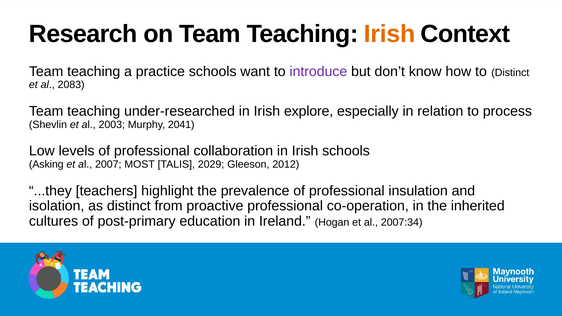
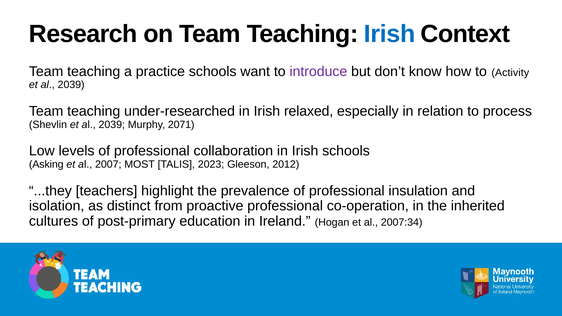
Irish at (390, 34) colour: orange -> blue
to Distinct: Distinct -> Activity
2083 at (71, 85): 2083 -> 2039
explore: explore -> relaxed
Shevlin et al 2003: 2003 -> 2039
2041: 2041 -> 2071
2029: 2029 -> 2023
